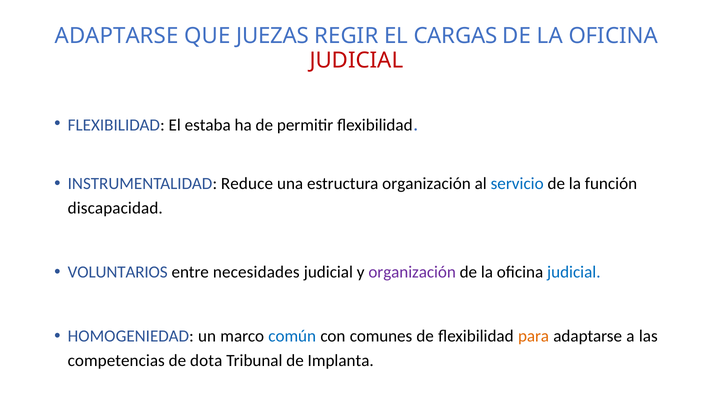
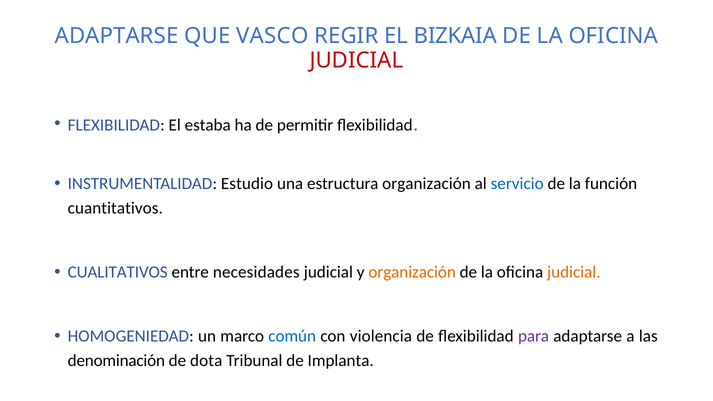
JUEZAS: JUEZAS -> VASCO
CARGAS: CARGAS -> BIZKAIA
Reduce: Reduce -> Estudio
discapacidad: discapacidad -> cuantitativos
VOLUNTARIOS: VOLUNTARIOS -> CUALITATIVOS
organización at (412, 272) colour: purple -> orange
judicial at (574, 272) colour: blue -> orange
comunes: comunes -> violencia
para colour: orange -> purple
competencias: competencias -> denominación
